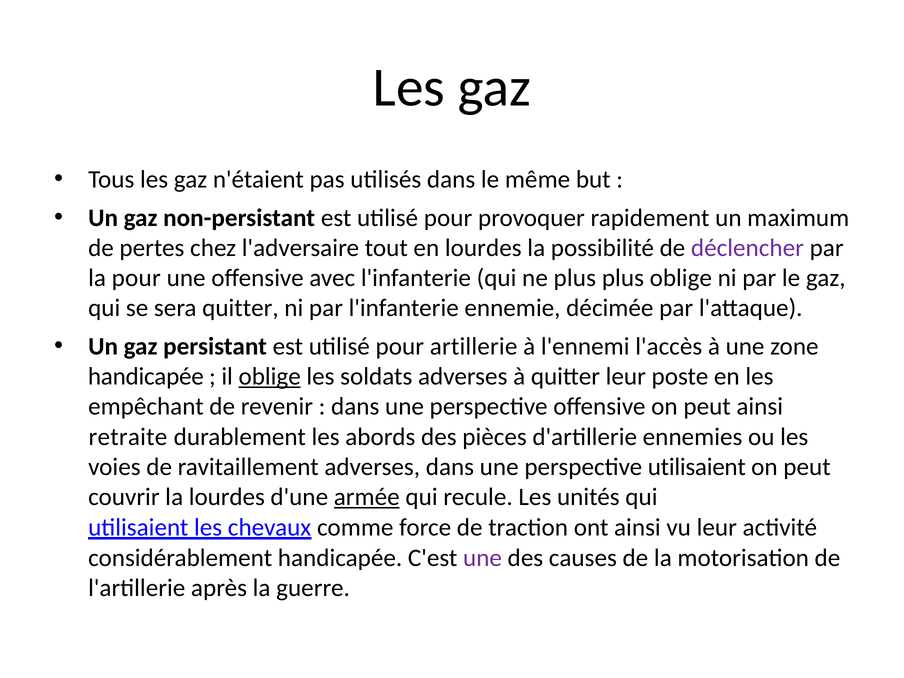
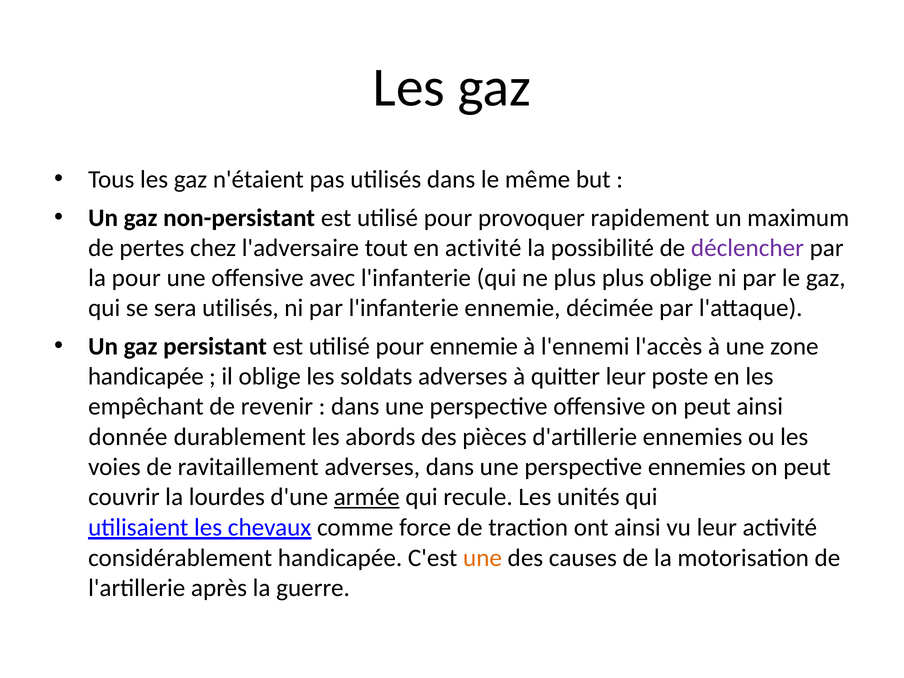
en lourdes: lourdes -> activité
sera quitter: quitter -> utilisés
pour artillerie: artillerie -> ennemie
oblige at (270, 377) underline: present -> none
retraite: retraite -> donnée
perspective utilisaient: utilisaient -> ennemies
une at (483, 558) colour: purple -> orange
